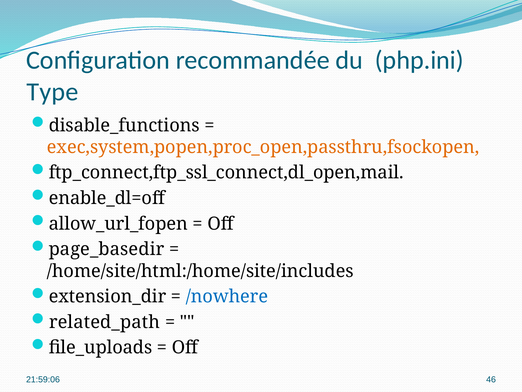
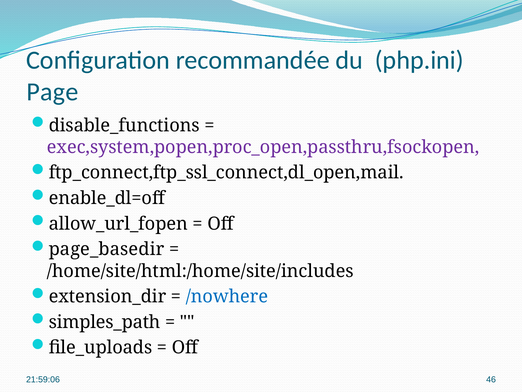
Type: Type -> Page
exec,system,popen,proc_open,passthru,fsockopen colour: orange -> purple
related_path: related_path -> simples_path
